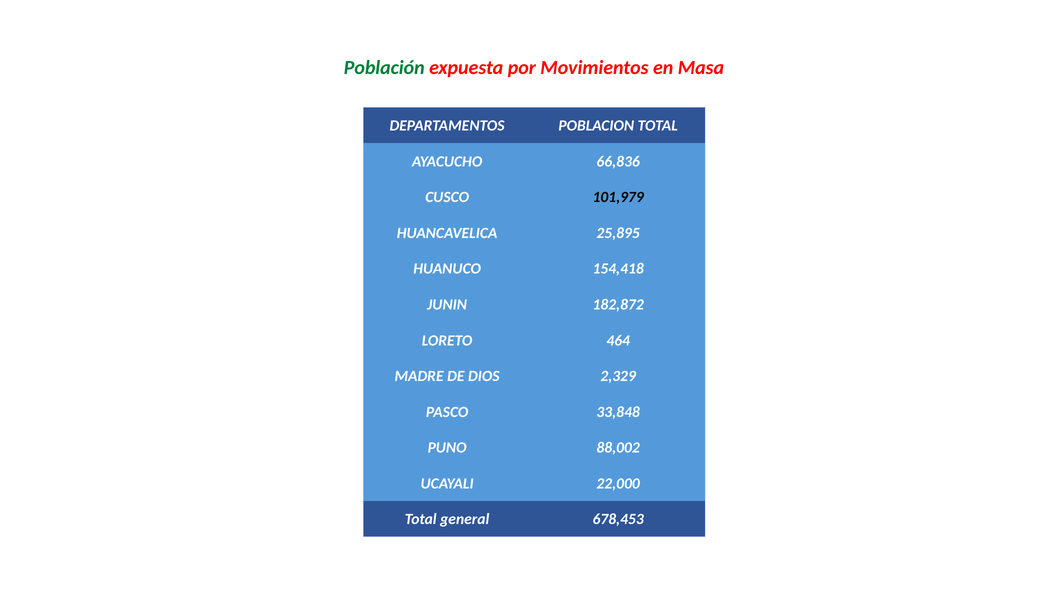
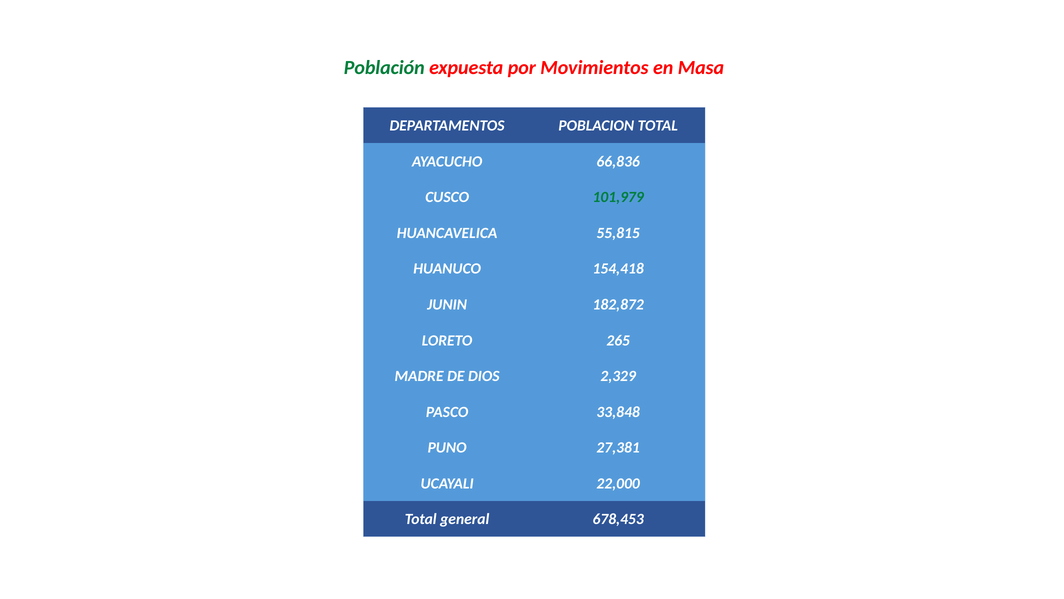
101,979 colour: black -> green
25,895: 25,895 -> 55,815
464: 464 -> 265
88,002: 88,002 -> 27,381
